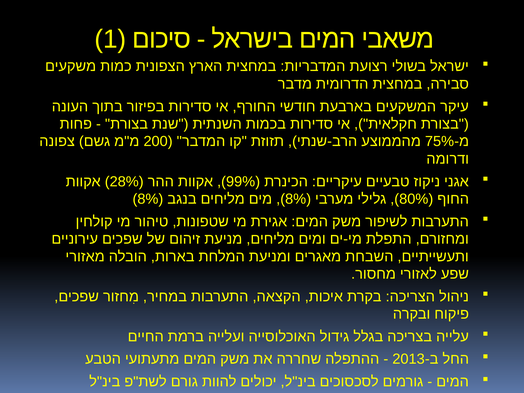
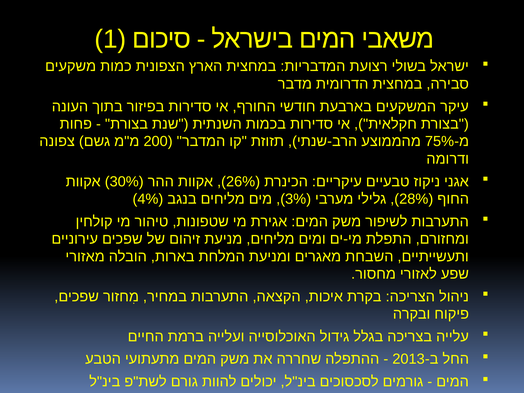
28%: 28% -> 30%
99%: 99% -> 26%
8% at (148, 199): 8% -> 4%
8% at (296, 199): 8% -> 3%
80%: 80% -> 28%
